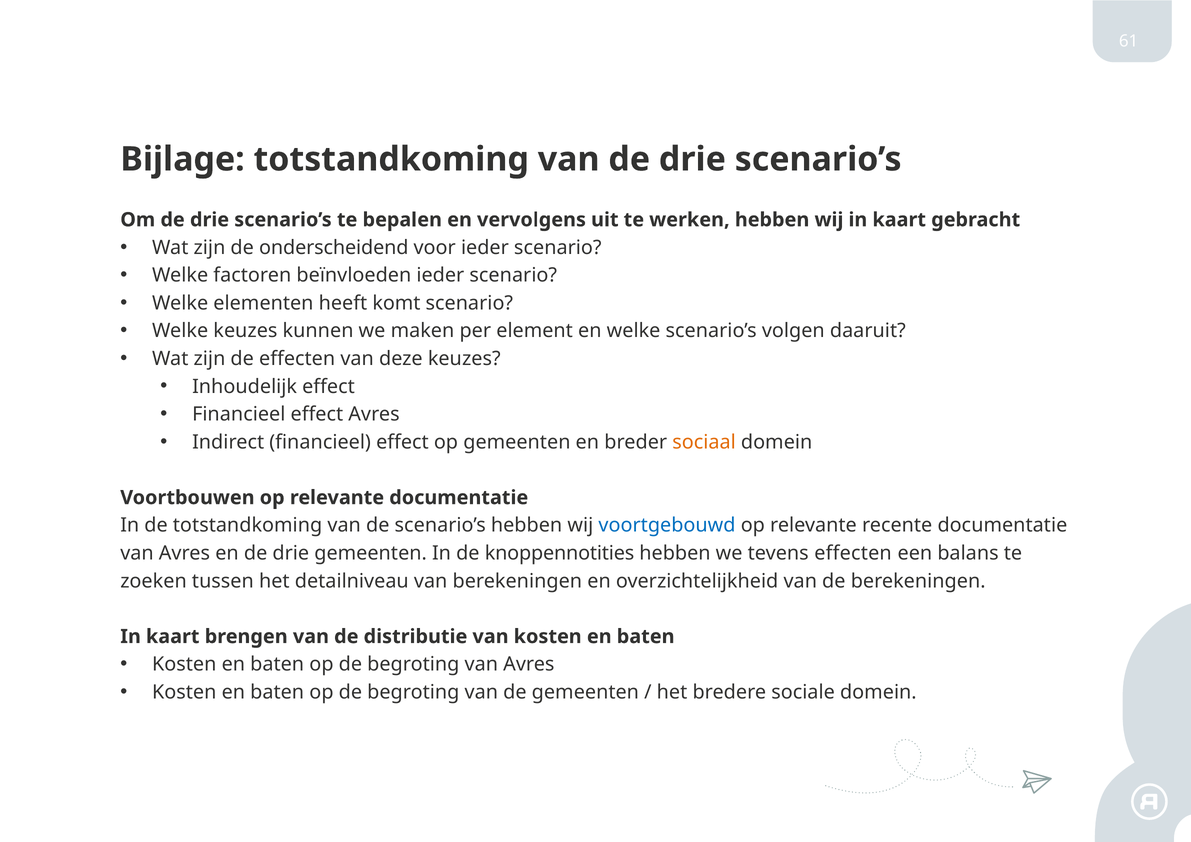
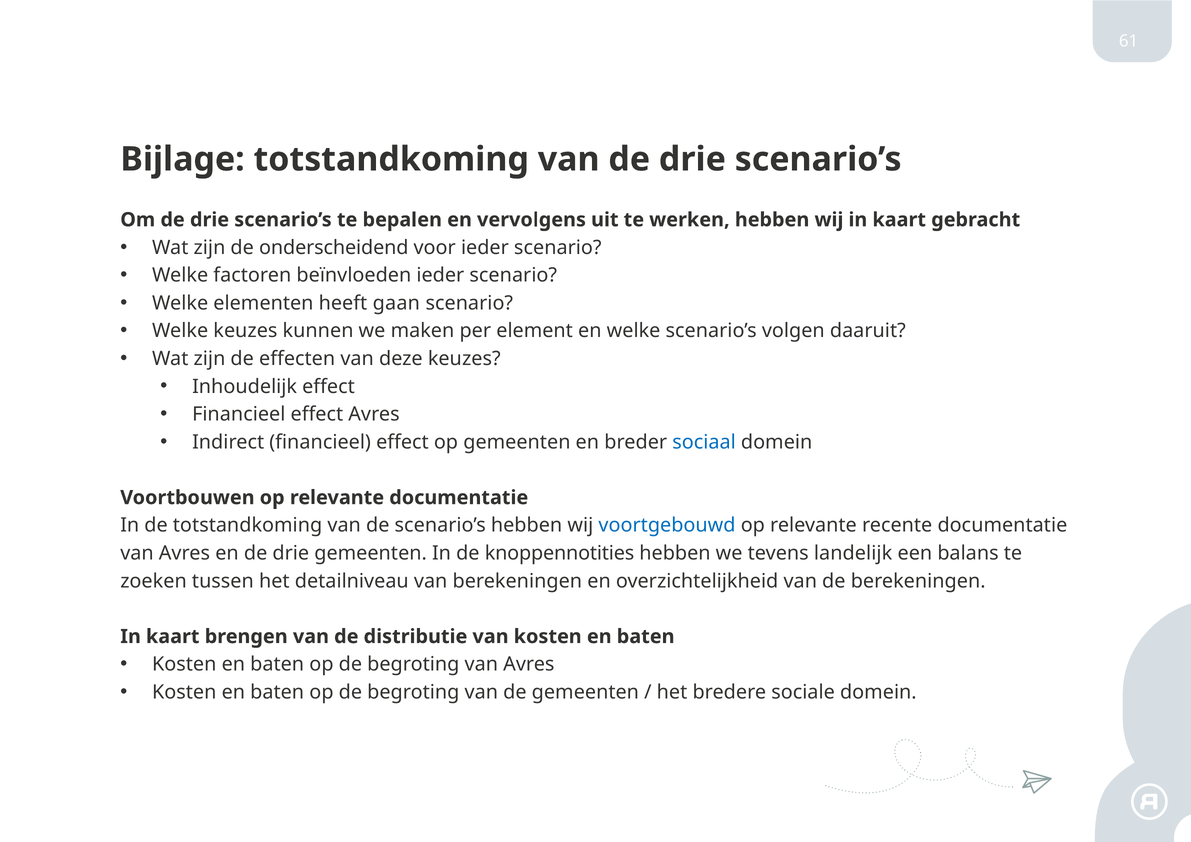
komt: komt -> gaan
sociaal colour: orange -> blue
tevens effecten: effecten -> landelijk
